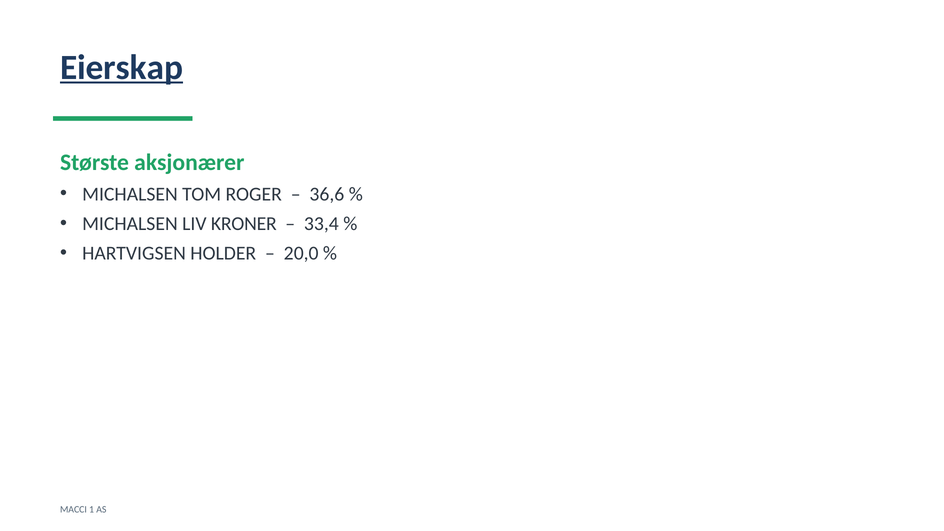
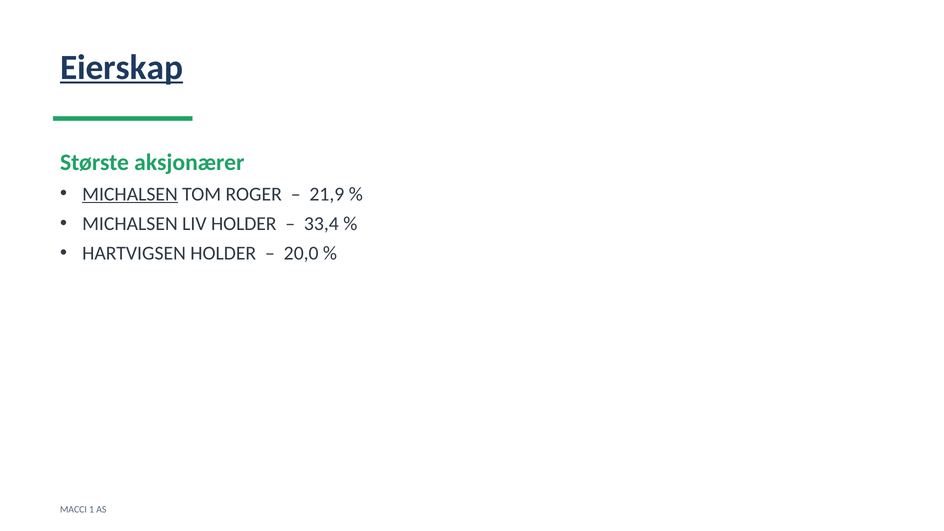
MICHALSEN at (130, 194) underline: none -> present
36,6: 36,6 -> 21,9
LIV KRONER: KRONER -> HOLDER
